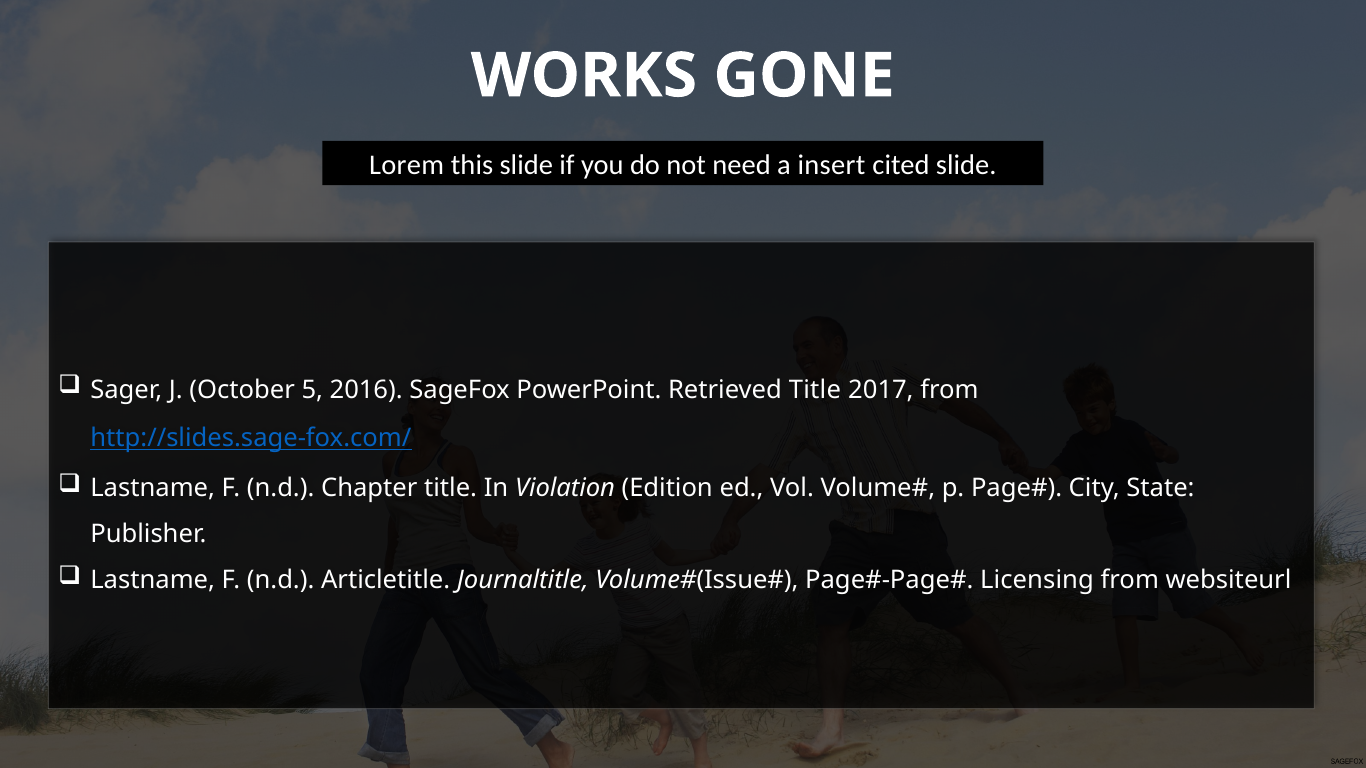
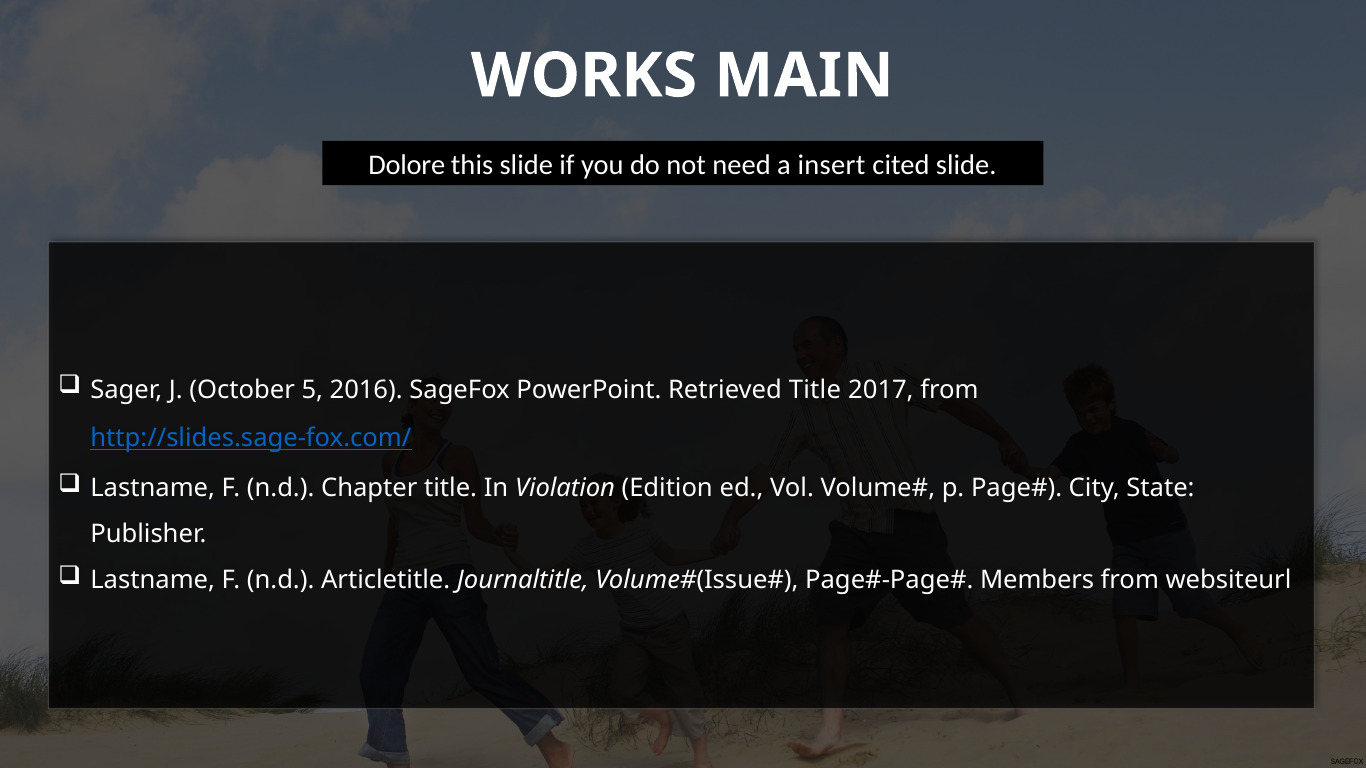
GONE: GONE -> MAIN
Lorem: Lorem -> Dolore
Licensing: Licensing -> Members
